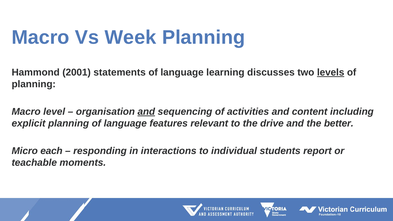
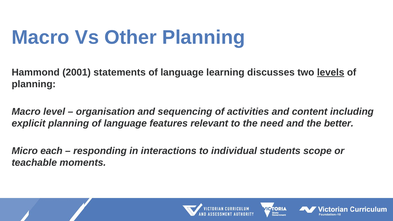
Week: Week -> Other
and at (146, 112) underline: present -> none
drive: drive -> need
report: report -> scope
